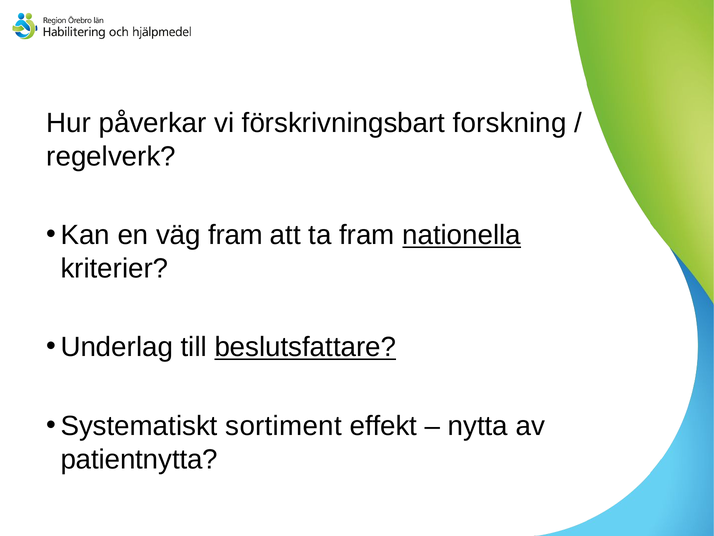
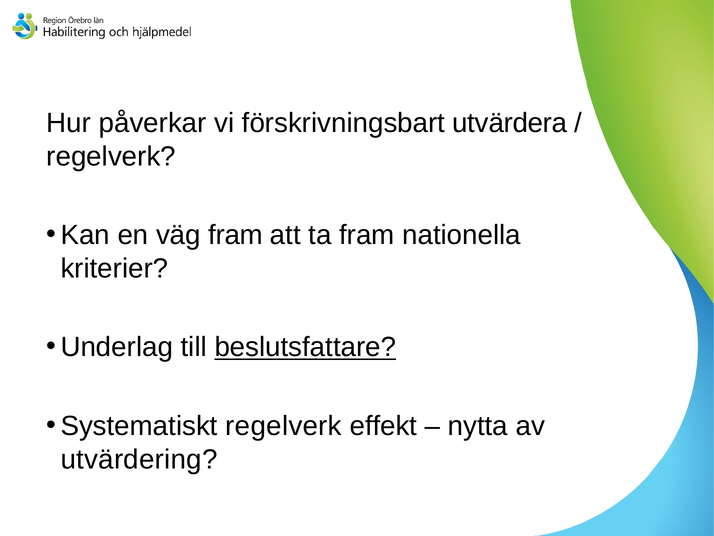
forskning: forskning -> utvärdera
nationella underline: present -> none
Systematiskt sortiment: sortiment -> regelverk
patientnytta: patientnytta -> utvärdering
